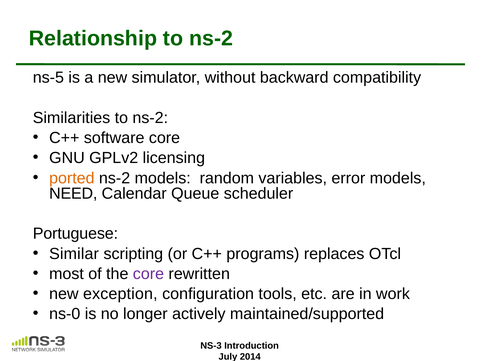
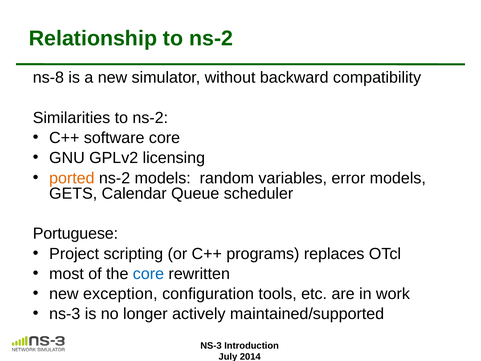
ns-5: ns-5 -> ns-8
NEED: NEED -> GETS
Similar: Similar -> Project
core at (148, 274) colour: purple -> blue
ns-0 at (65, 314): ns-0 -> ns-3
